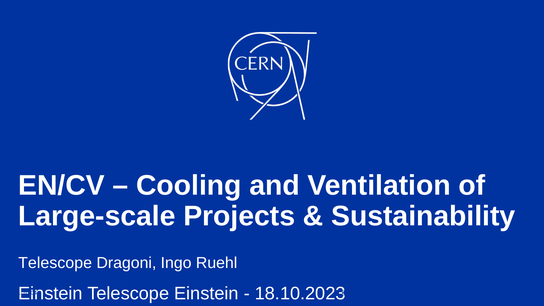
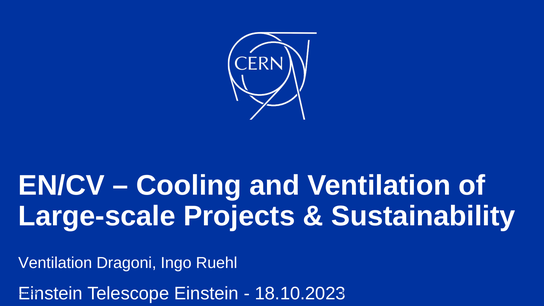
Telescope at (55, 263): Telescope -> Ventilation
